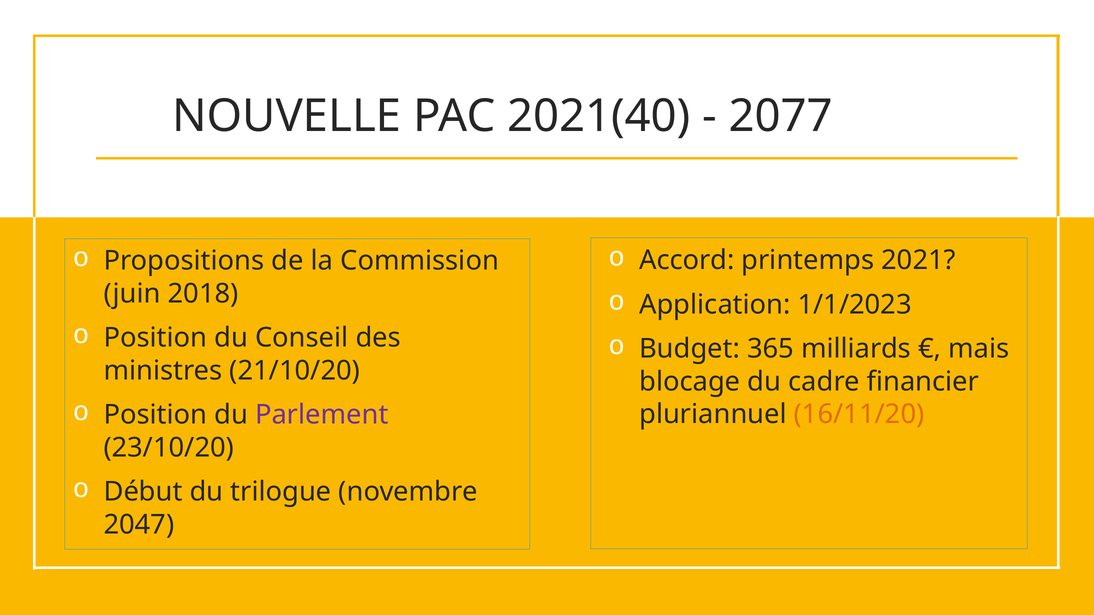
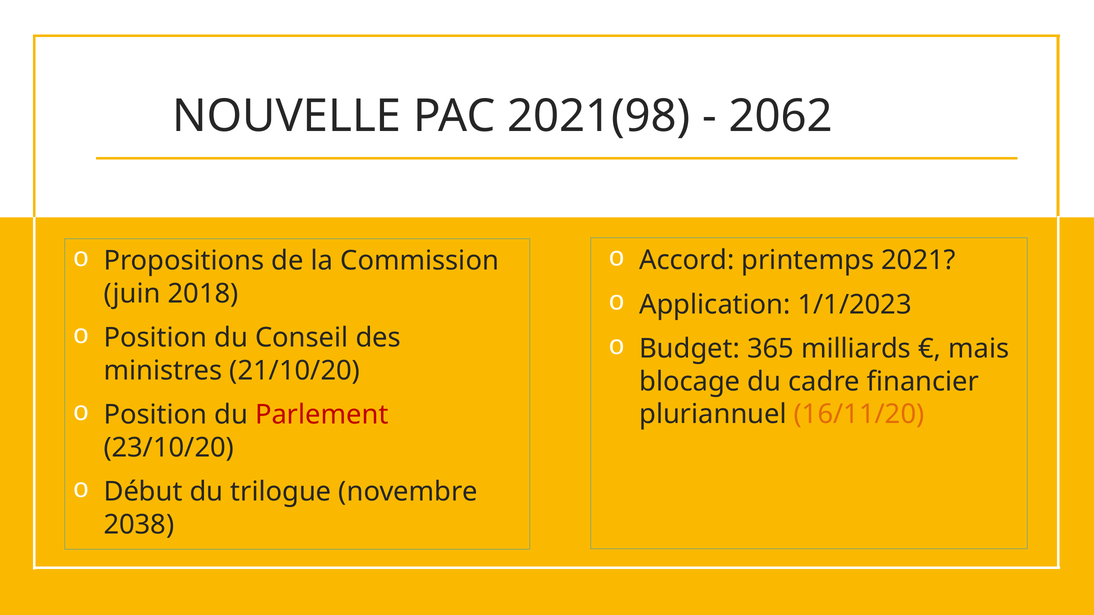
2021(40: 2021(40 -> 2021(98
2077: 2077 -> 2062
Parlement colour: purple -> red
2047: 2047 -> 2038
